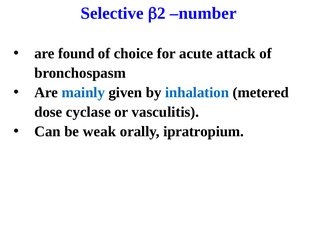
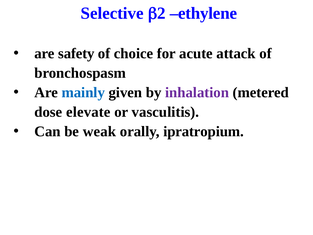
number: number -> ethylene
found: found -> safety
inhalation colour: blue -> purple
cyclase: cyclase -> elevate
